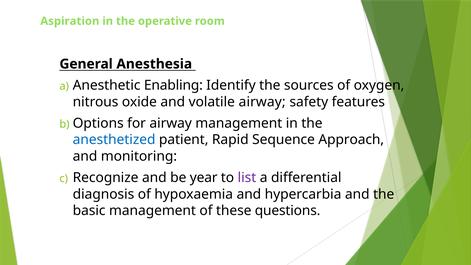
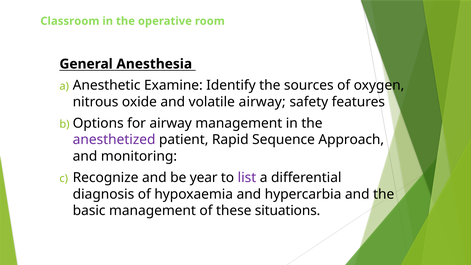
Aspiration: Aspiration -> Classroom
Enabling: Enabling -> Examine
anesthetized colour: blue -> purple
questions: questions -> situations
